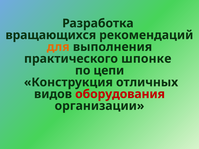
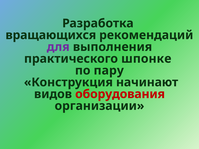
для colour: orange -> purple
цепи: цепи -> пару
отличных: отличных -> начинают
